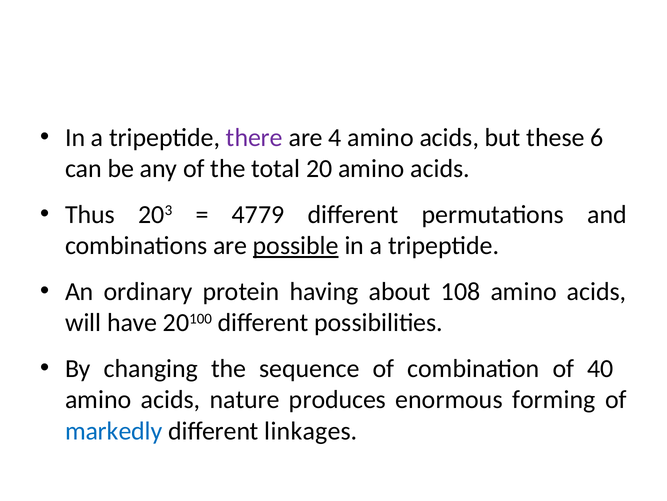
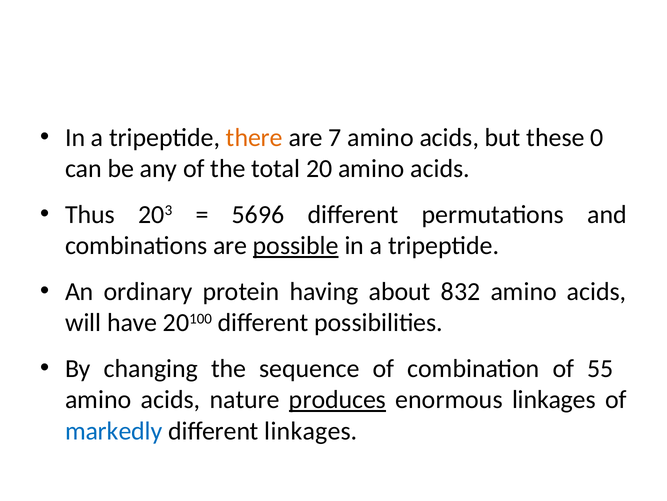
there colour: purple -> orange
4: 4 -> 7
6: 6 -> 0
4779: 4779 -> 5696
108: 108 -> 832
40: 40 -> 55
produces underline: none -> present
enormous forming: forming -> linkages
